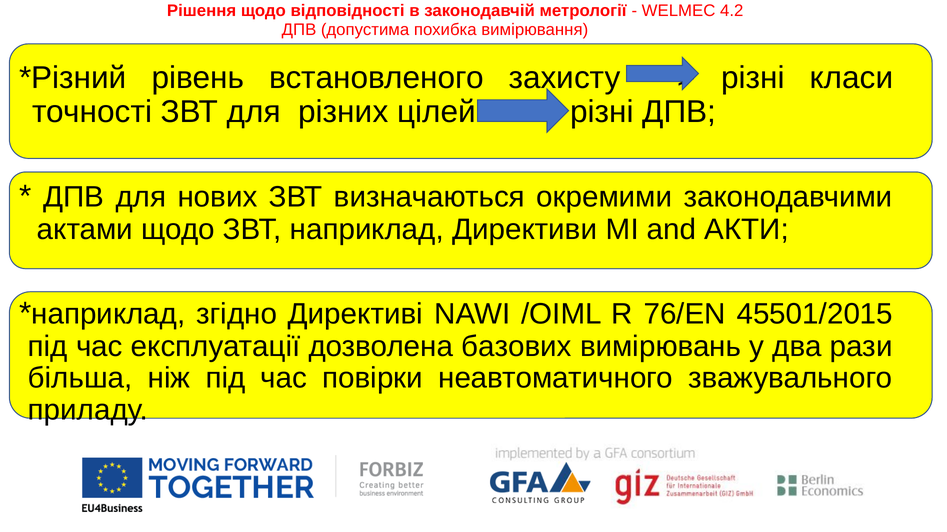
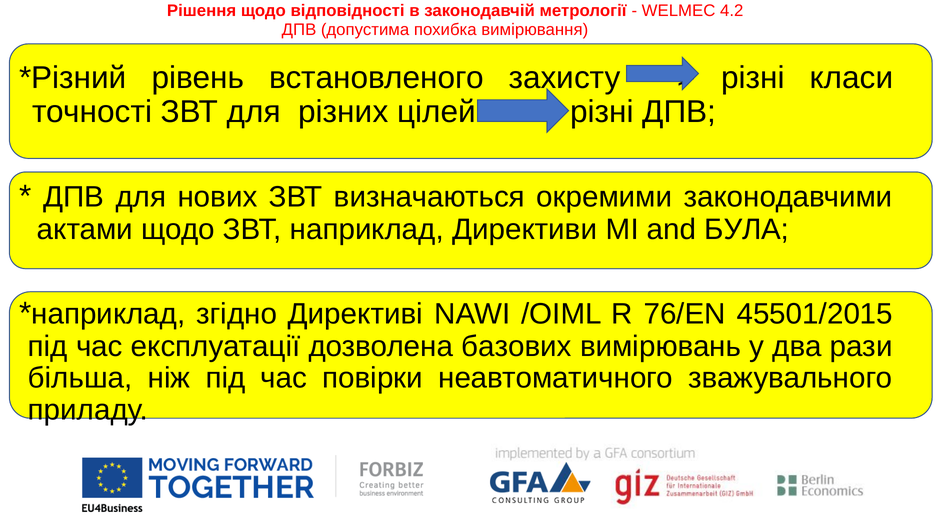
АКТИ: АКТИ -> БУЛА
